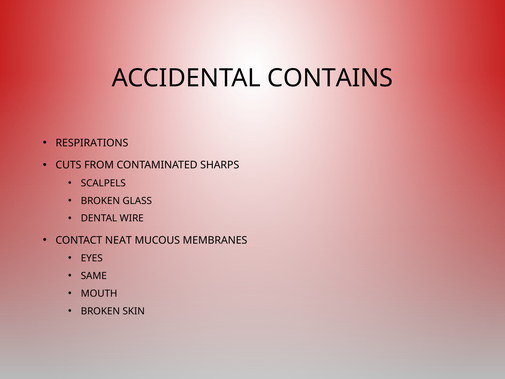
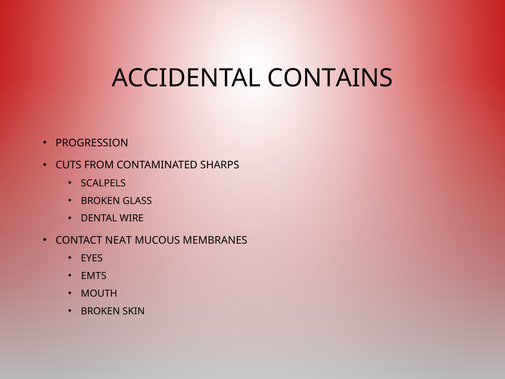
RESPIRATIONS: RESPIRATIONS -> PROGRESSION
SAME: SAME -> EMTS
